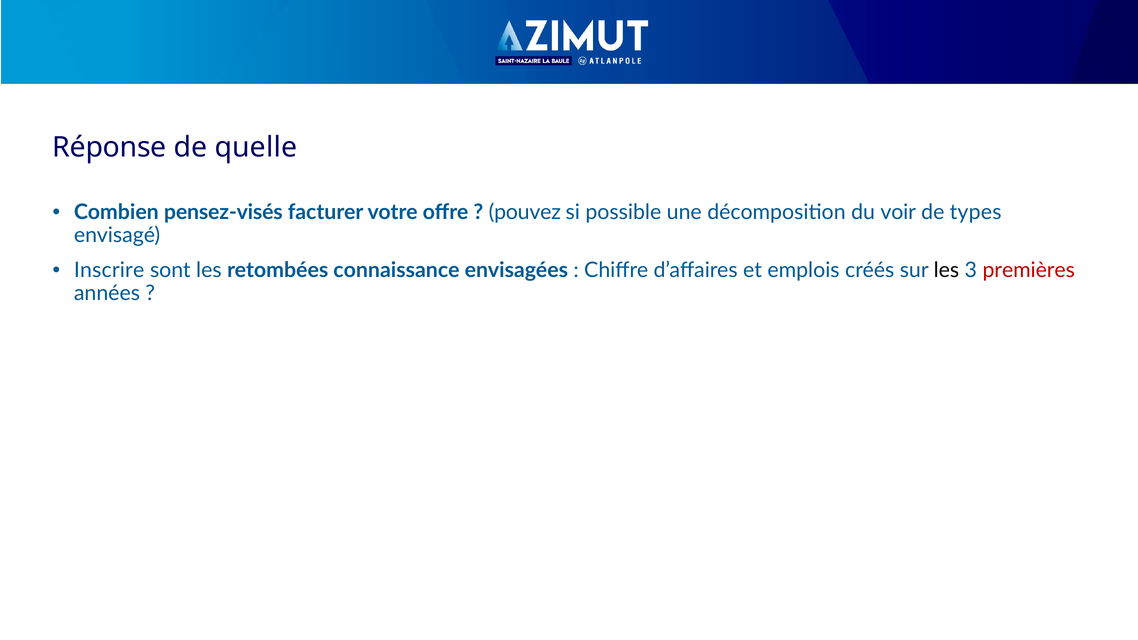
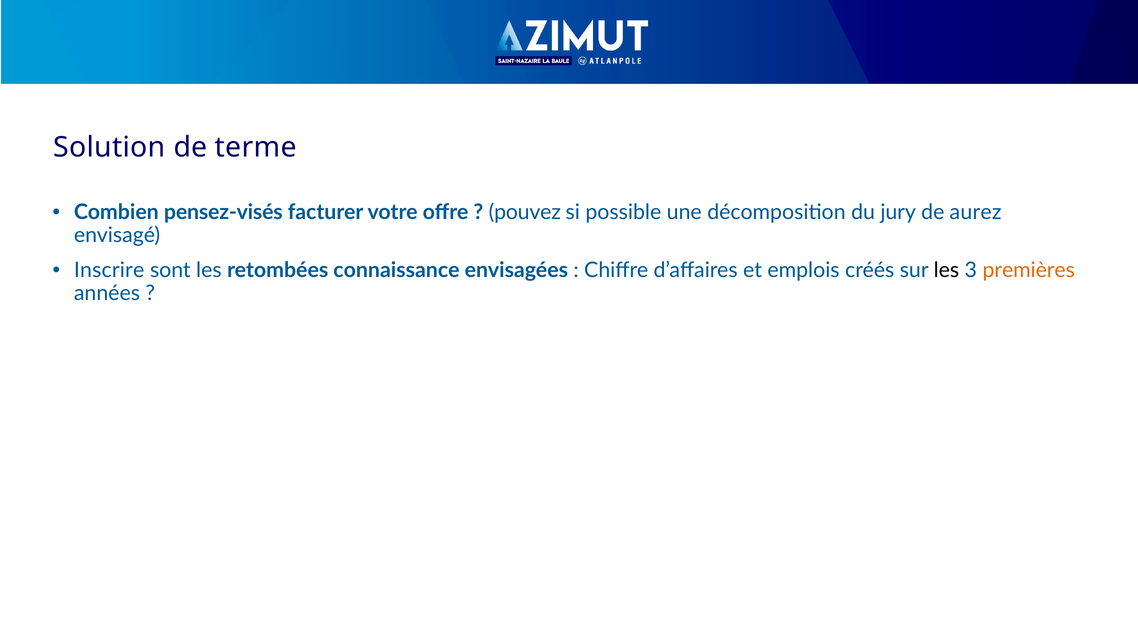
Réponse: Réponse -> Solution
quelle: quelle -> terme
voir: voir -> jury
types: types -> aurez
premières colour: red -> orange
